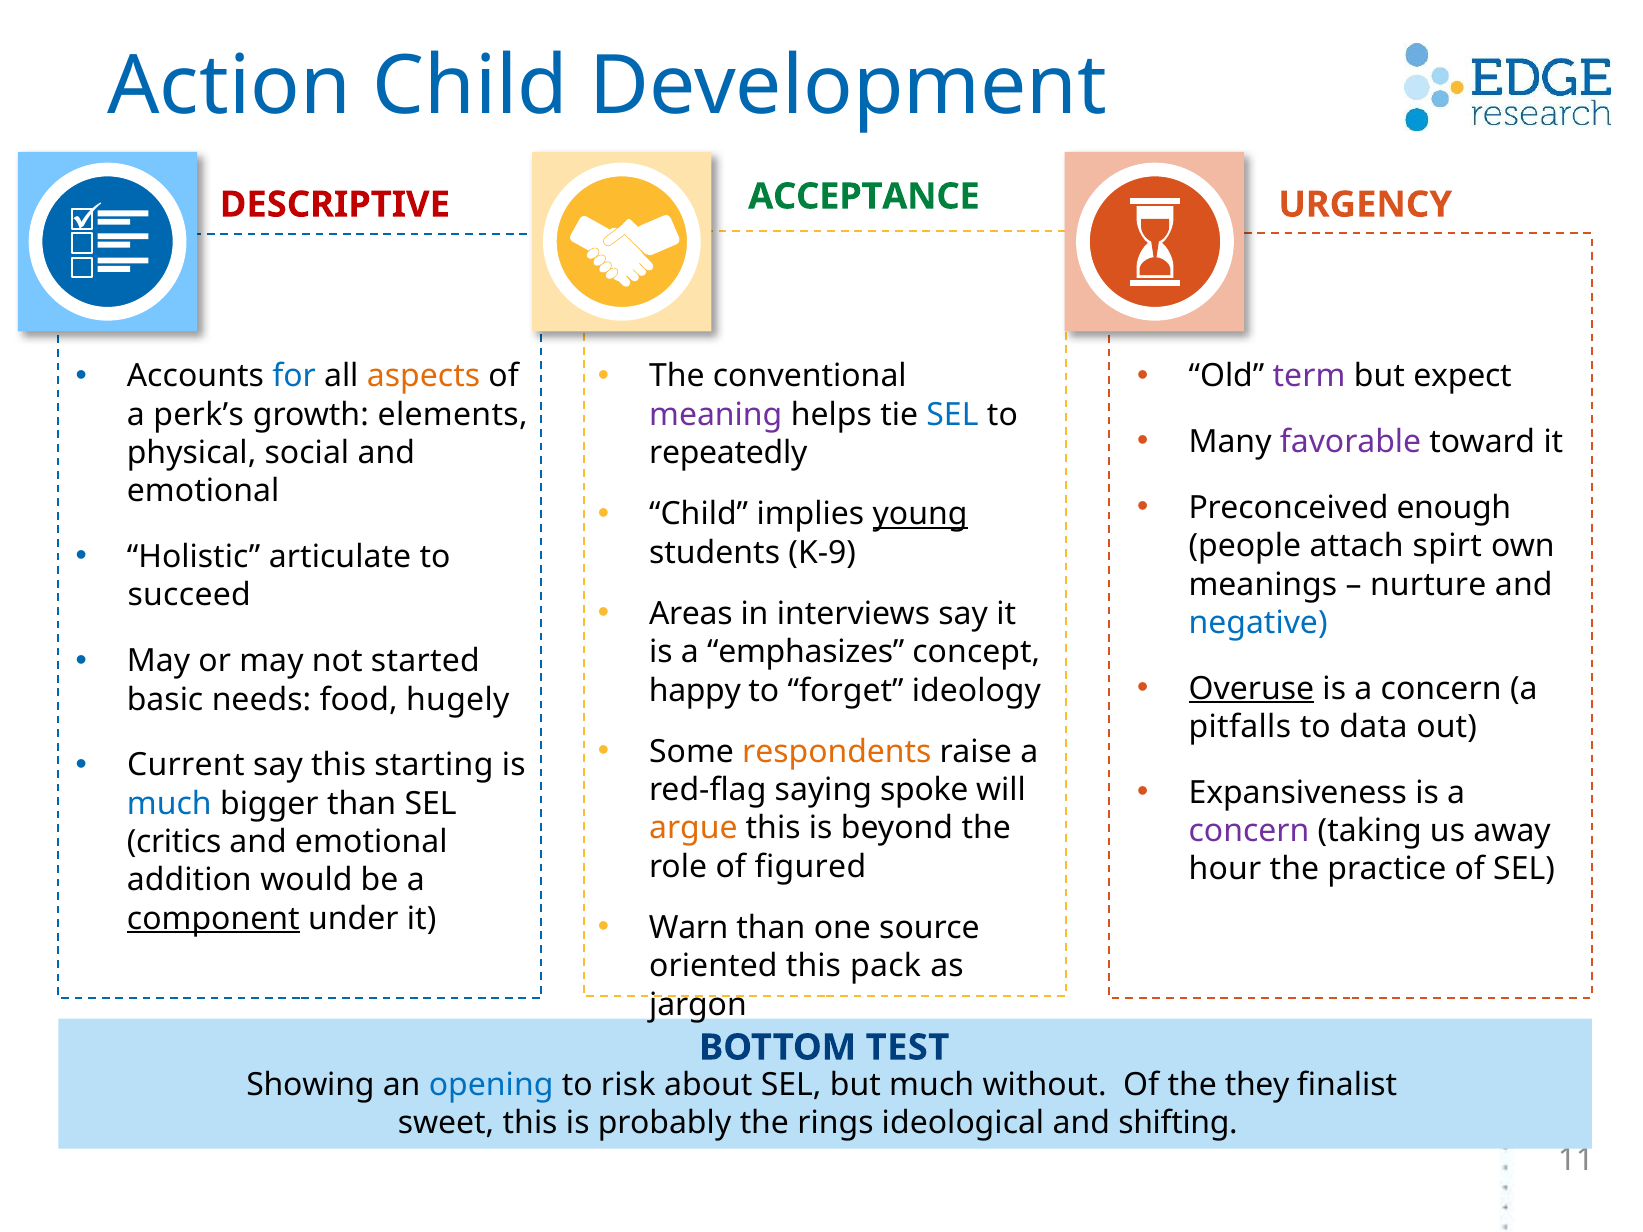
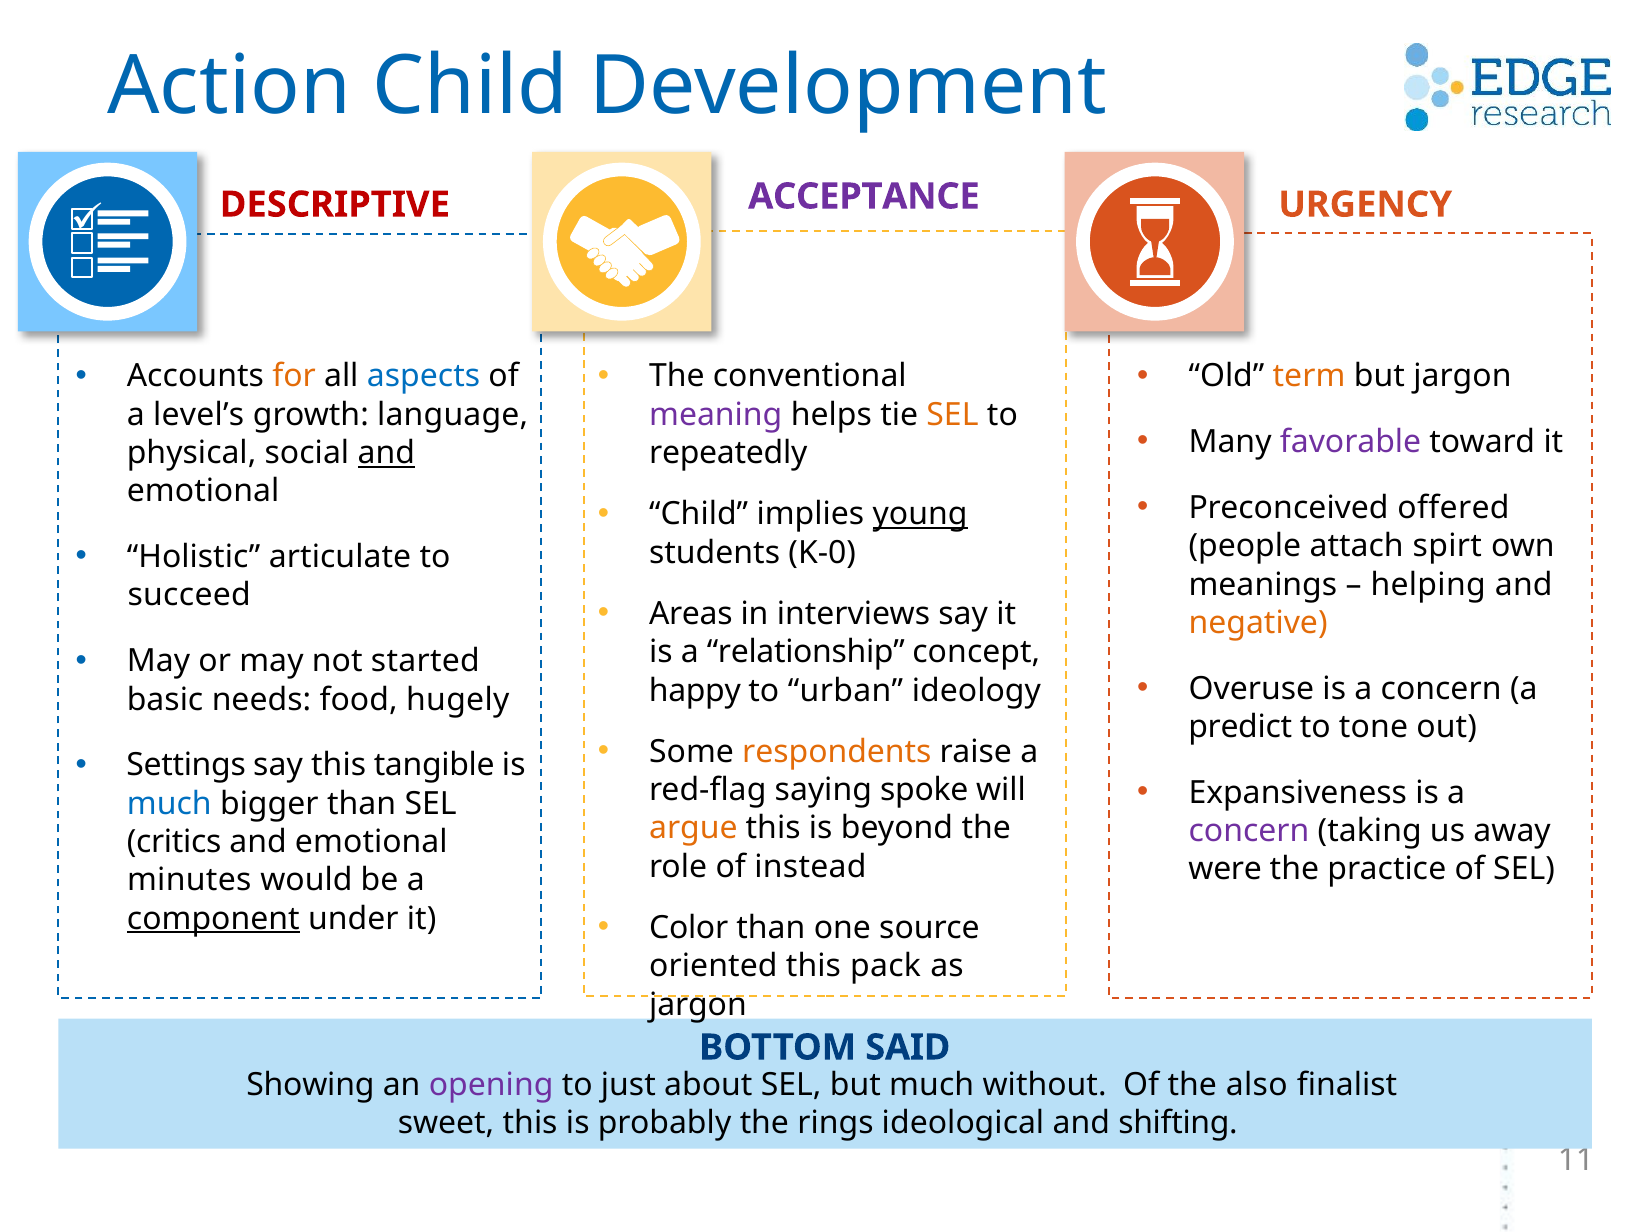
ACCEPTANCE colour: green -> purple
for colour: blue -> orange
aspects colour: orange -> blue
term colour: purple -> orange
but expect: expect -> jargon
perk’s: perk’s -> level’s
elements: elements -> language
SEL at (952, 415) colour: blue -> orange
and at (386, 453) underline: none -> present
enough: enough -> offered
K-9: K-9 -> K-0
nurture: nurture -> helping
negative colour: blue -> orange
emphasizes: emphasizes -> relationship
Overuse underline: present -> none
forget: forget -> urban
pitfalls: pitfalls -> predict
data: data -> tone
Current: Current -> Settings
starting: starting -> tangible
figured: figured -> instead
hour: hour -> were
addition: addition -> minutes
Warn: Warn -> Color
TEST: TEST -> SAID
opening colour: blue -> purple
risk: risk -> just
they: they -> also
